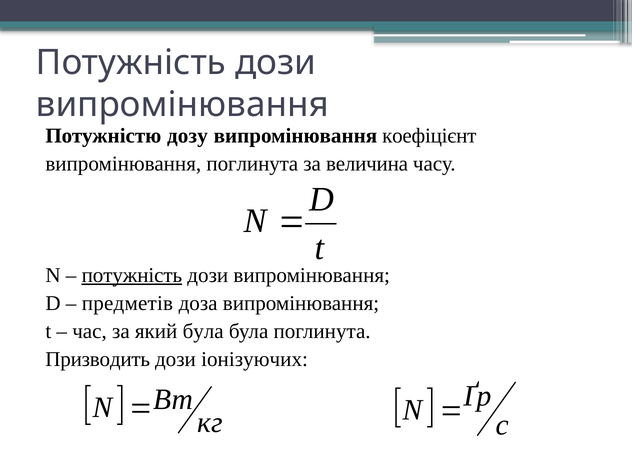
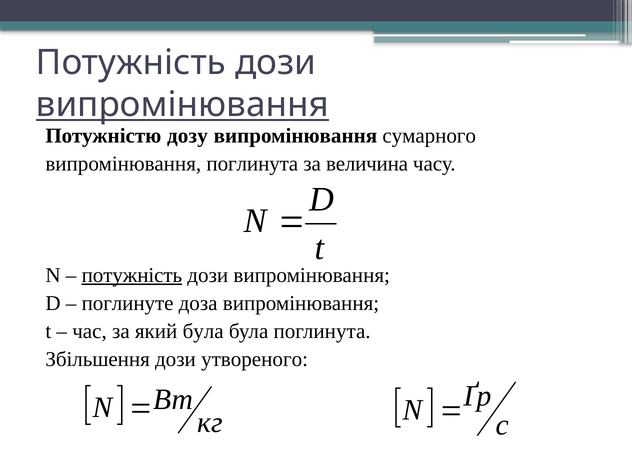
випромінювання at (182, 105) underline: none -> present
коефіцієнт: коефіцієнт -> сумарного
предметів: предметів -> поглинуте
Призводить: Призводить -> Збільшення
іонізуючих: іонізуючих -> утвореного
